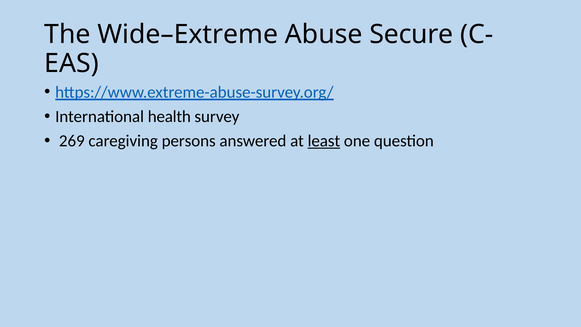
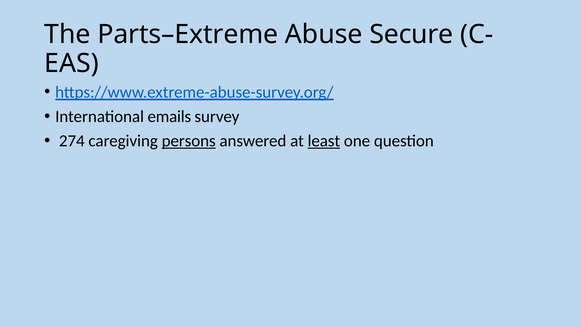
Wide–Extreme: Wide–Extreme -> Parts–Extreme
health: health -> emails
269: 269 -> 274
persons underline: none -> present
